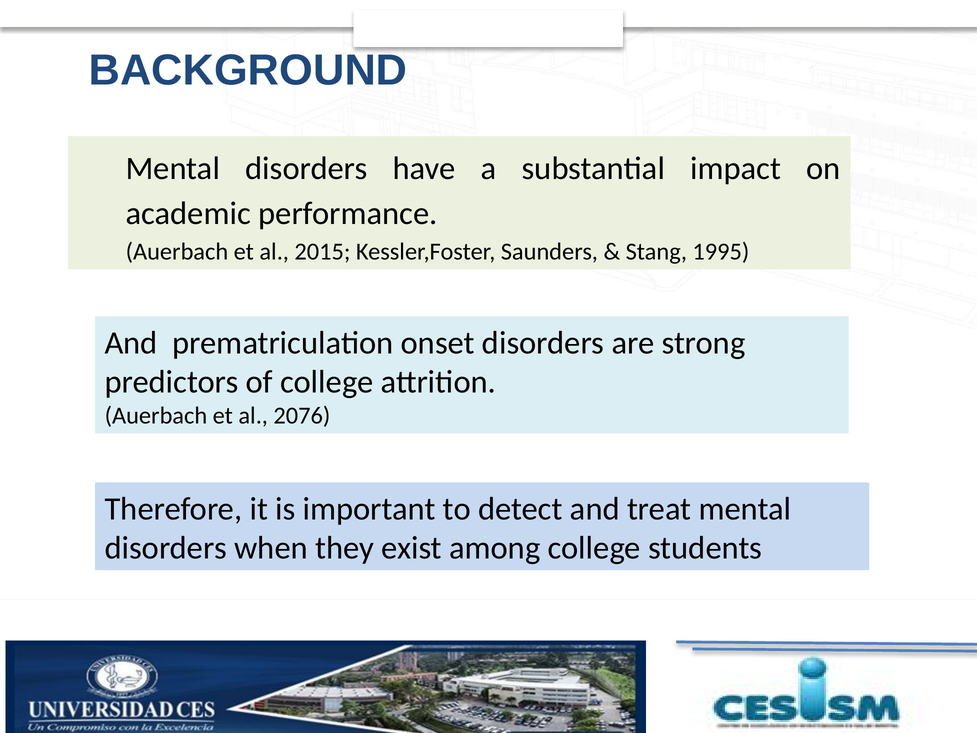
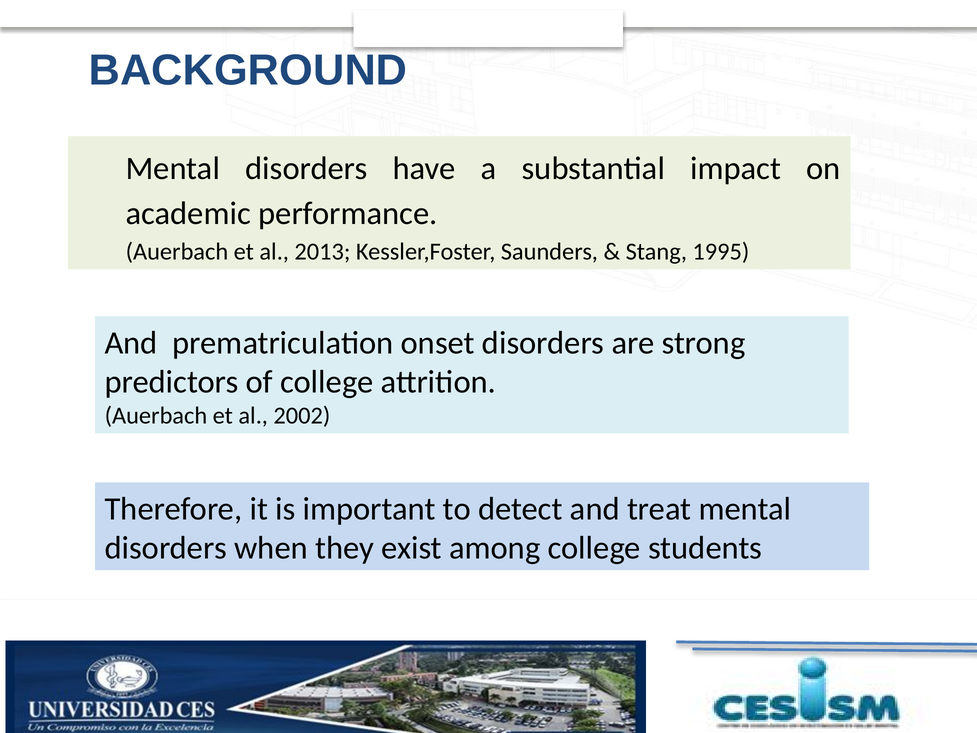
2015: 2015 -> 2013
2076: 2076 -> 2002
